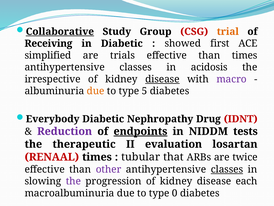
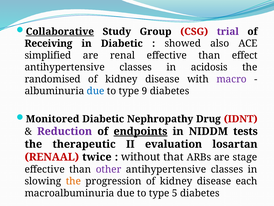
trial colour: orange -> purple
first: first -> also
trials: trials -> renal
than times: times -> effect
irrespective: irrespective -> randomised
disease at (162, 79) underline: present -> none
due at (96, 91) colour: orange -> blue
5: 5 -> 9
Everybody: Everybody -> Monitored
RENAAL times: times -> twice
tubular: tubular -> without
twice: twice -> stage
classes at (227, 169) underline: present -> none
the at (73, 181) colour: purple -> orange
0: 0 -> 5
